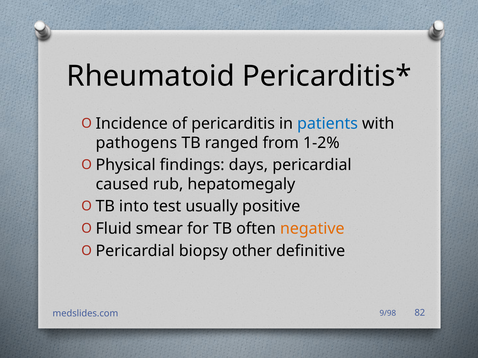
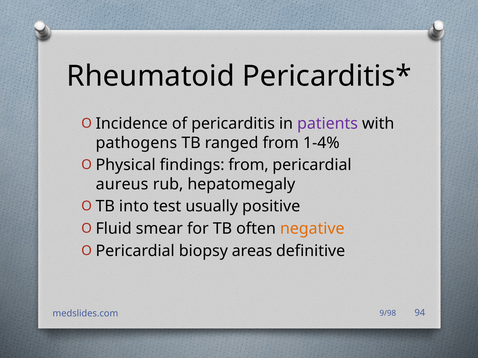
patients colour: blue -> purple
1-2%: 1-2% -> 1-4%
findings days: days -> from
caused: caused -> aureus
other: other -> areas
82: 82 -> 94
